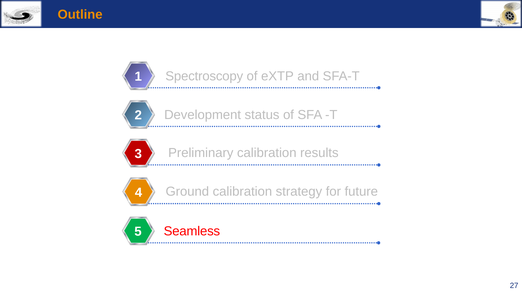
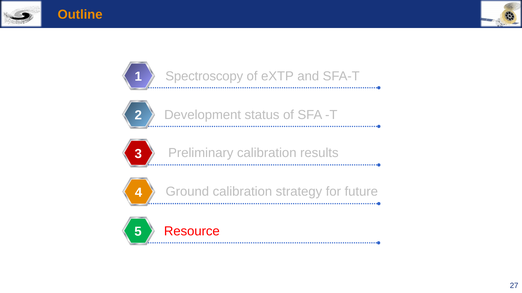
Seamless: Seamless -> Resource
